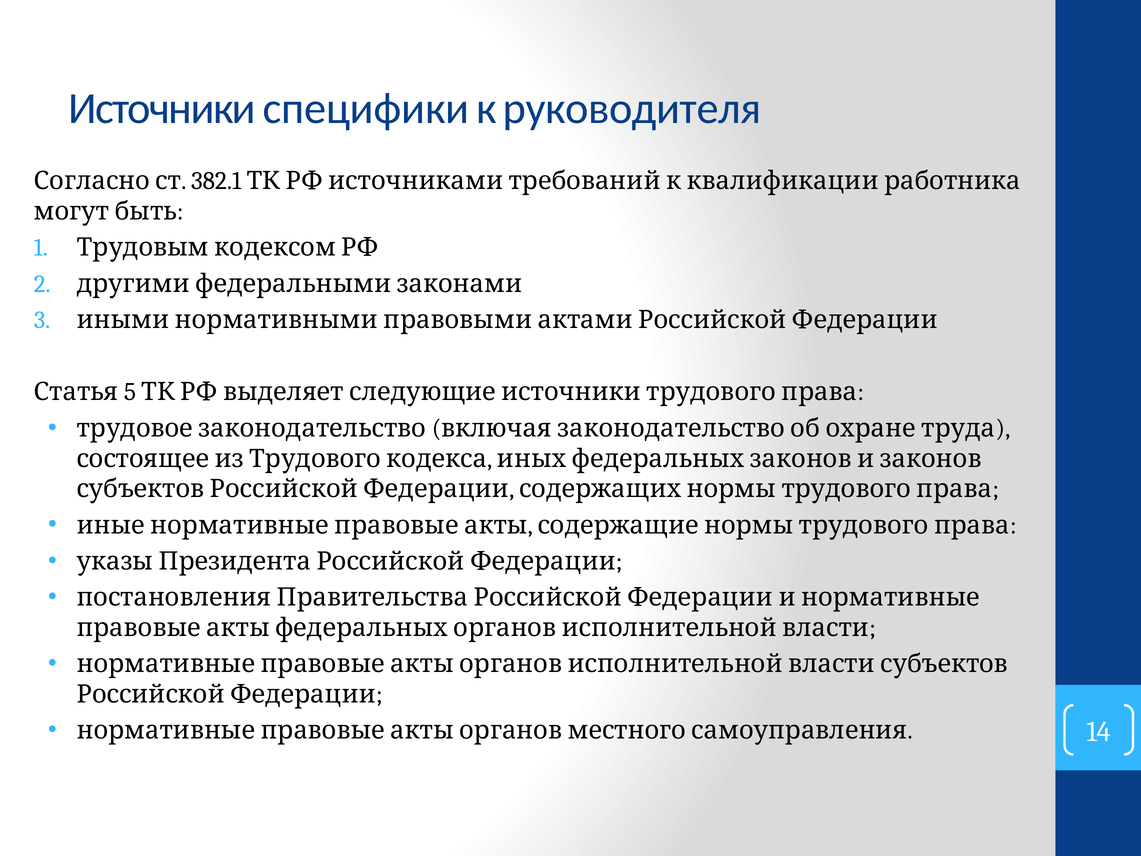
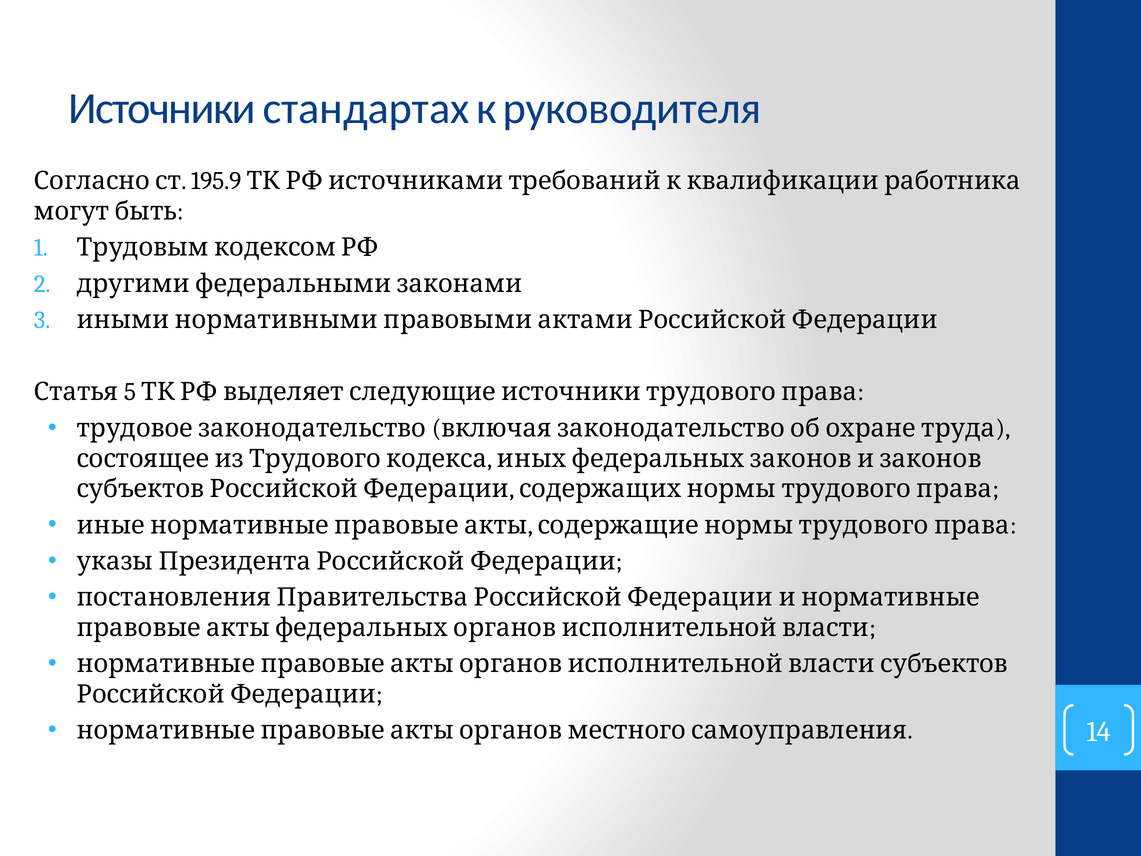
специфики: специфики -> стандартах
382.1: 382.1 -> 195.9
